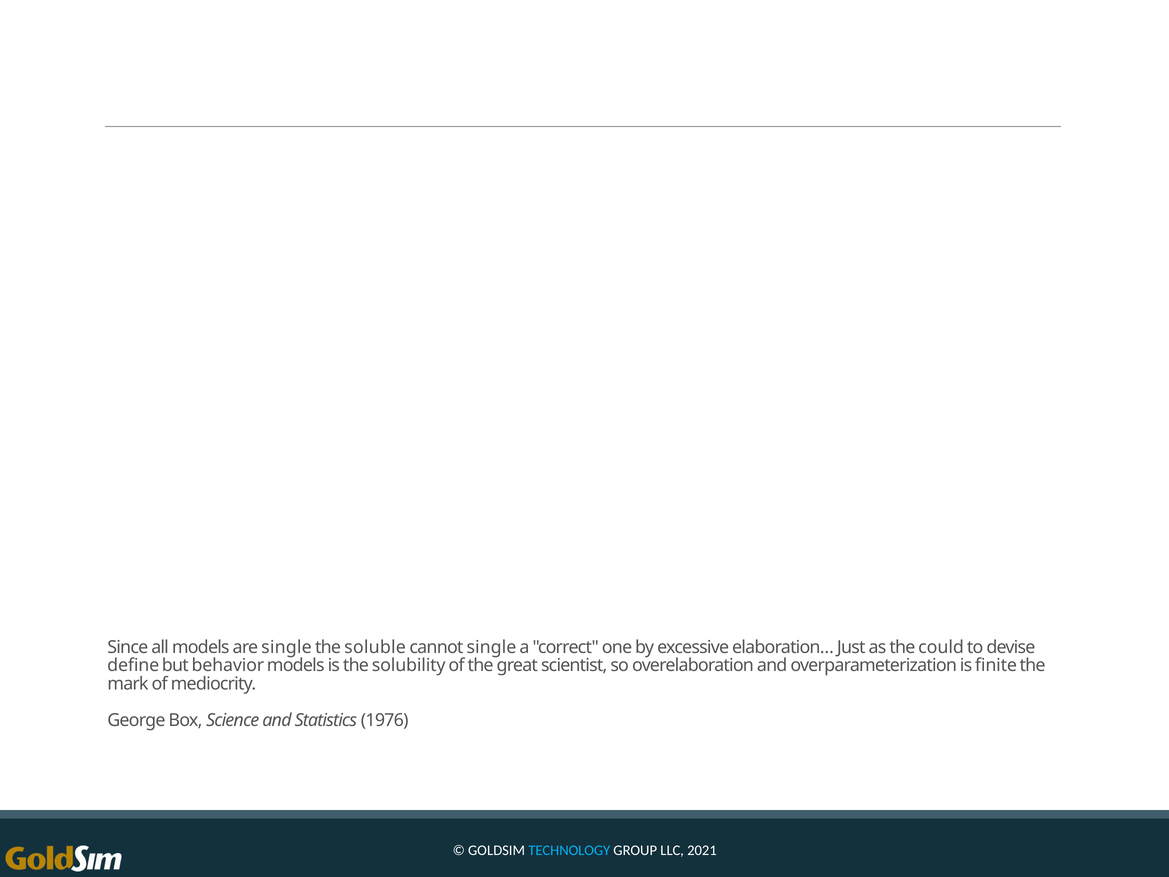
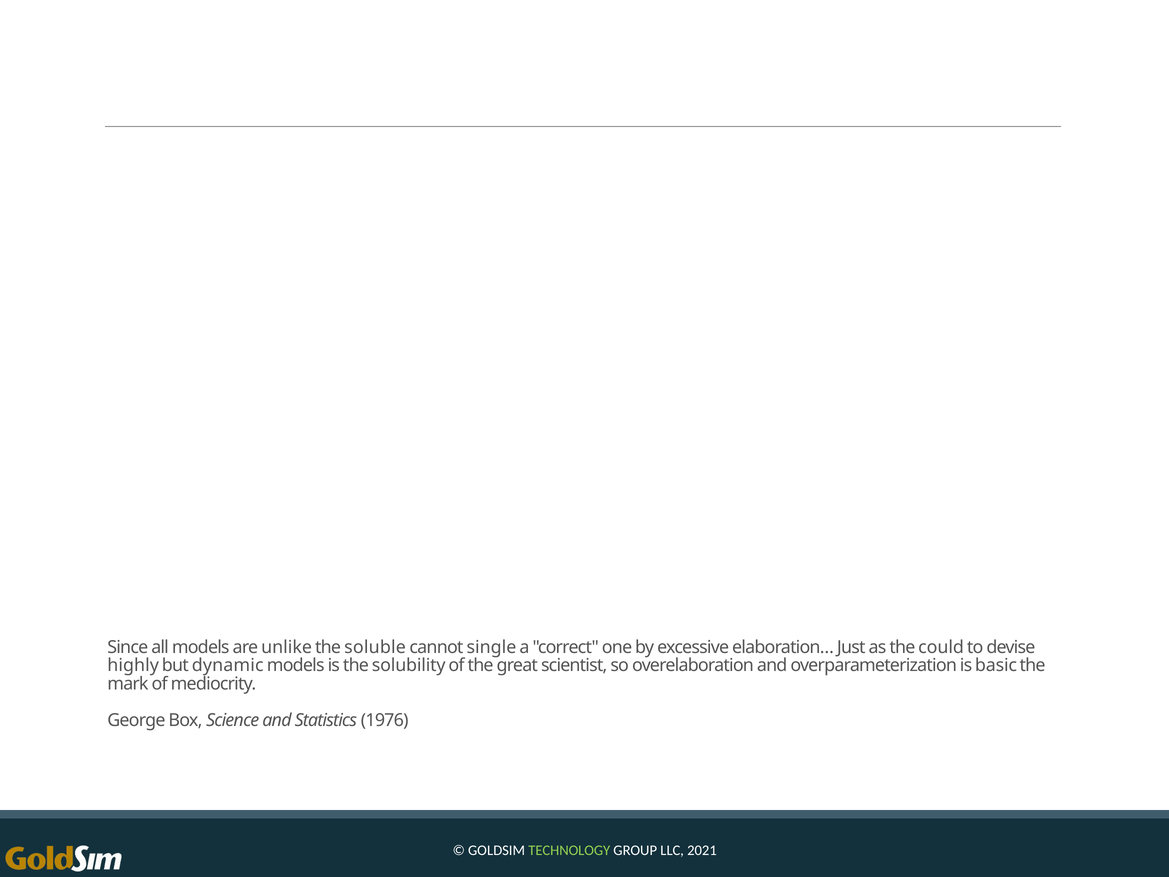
are single: single -> unlike
define: define -> highly
behavior: behavior -> dynamic
finite: finite -> basic
TECHNOLOGY colour: light blue -> light green
